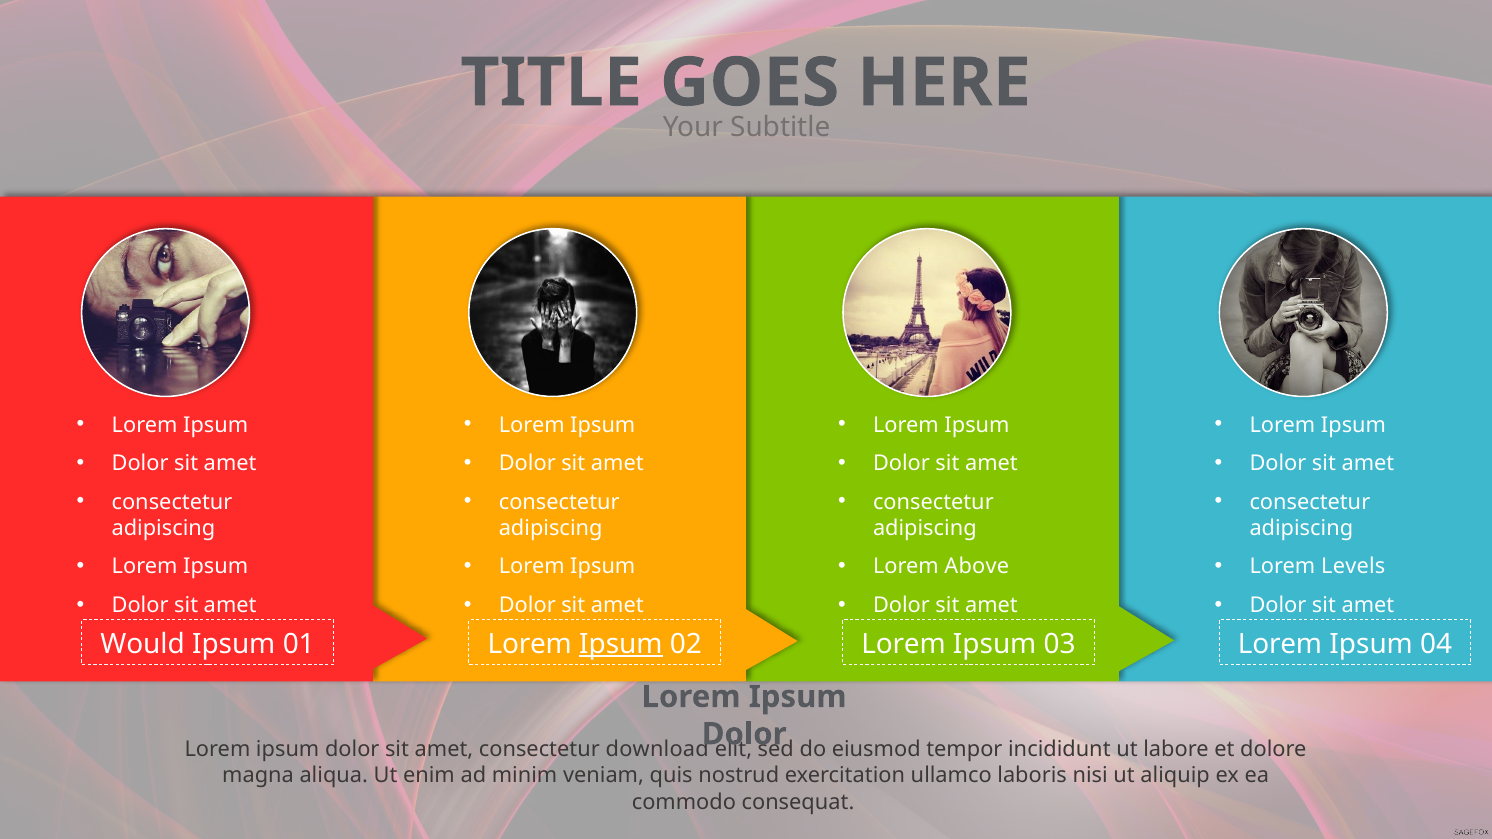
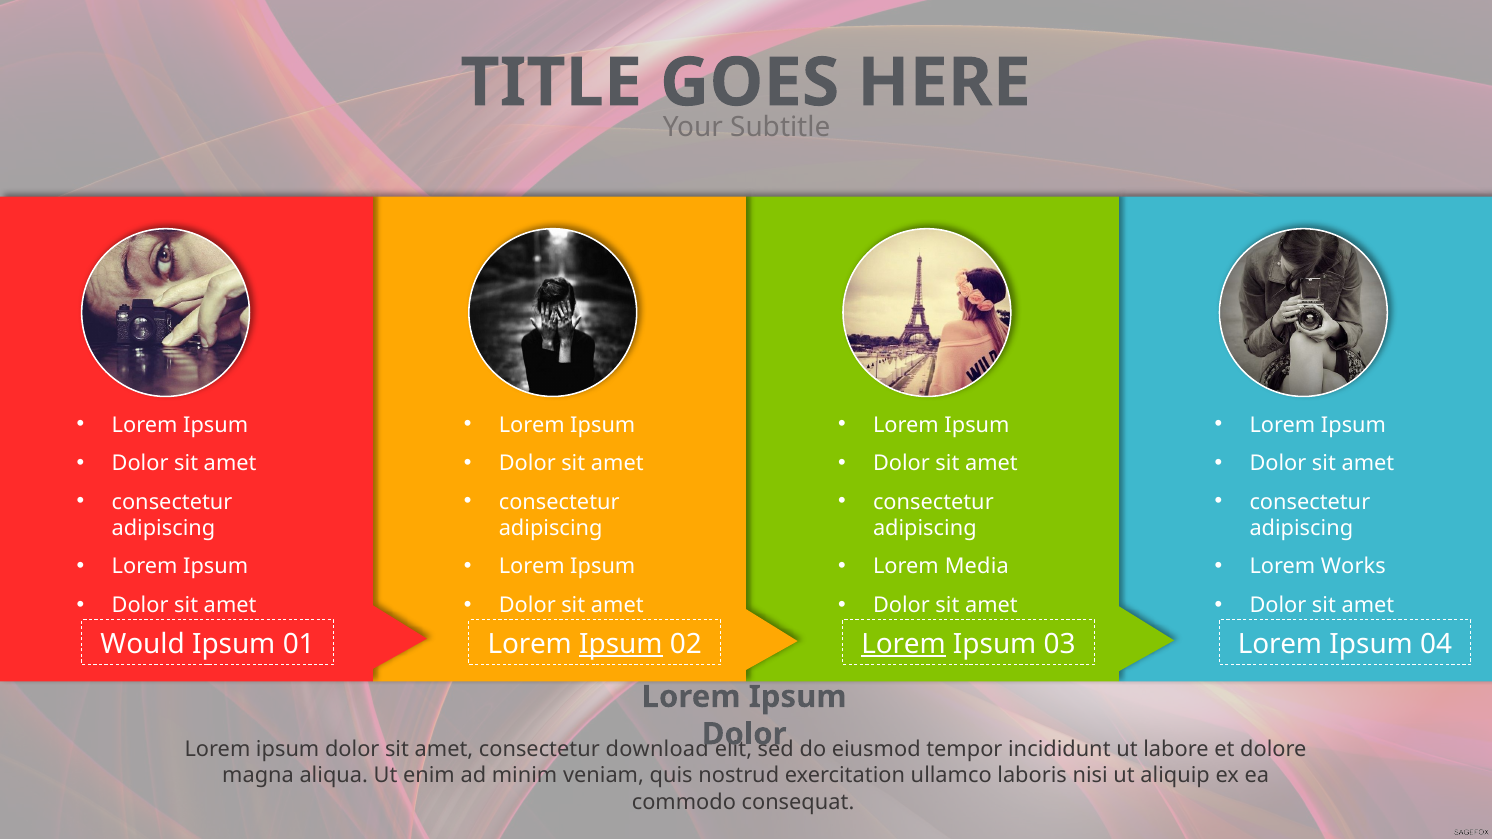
Above: Above -> Media
Levels: Levels -> Works
Lorem at (904, 644) underline: none -> present
